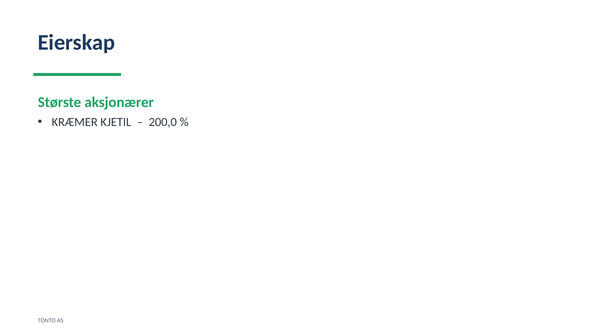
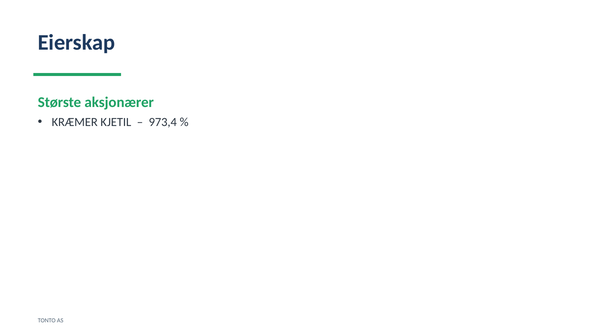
200,0: 200,0 -> 973,4
